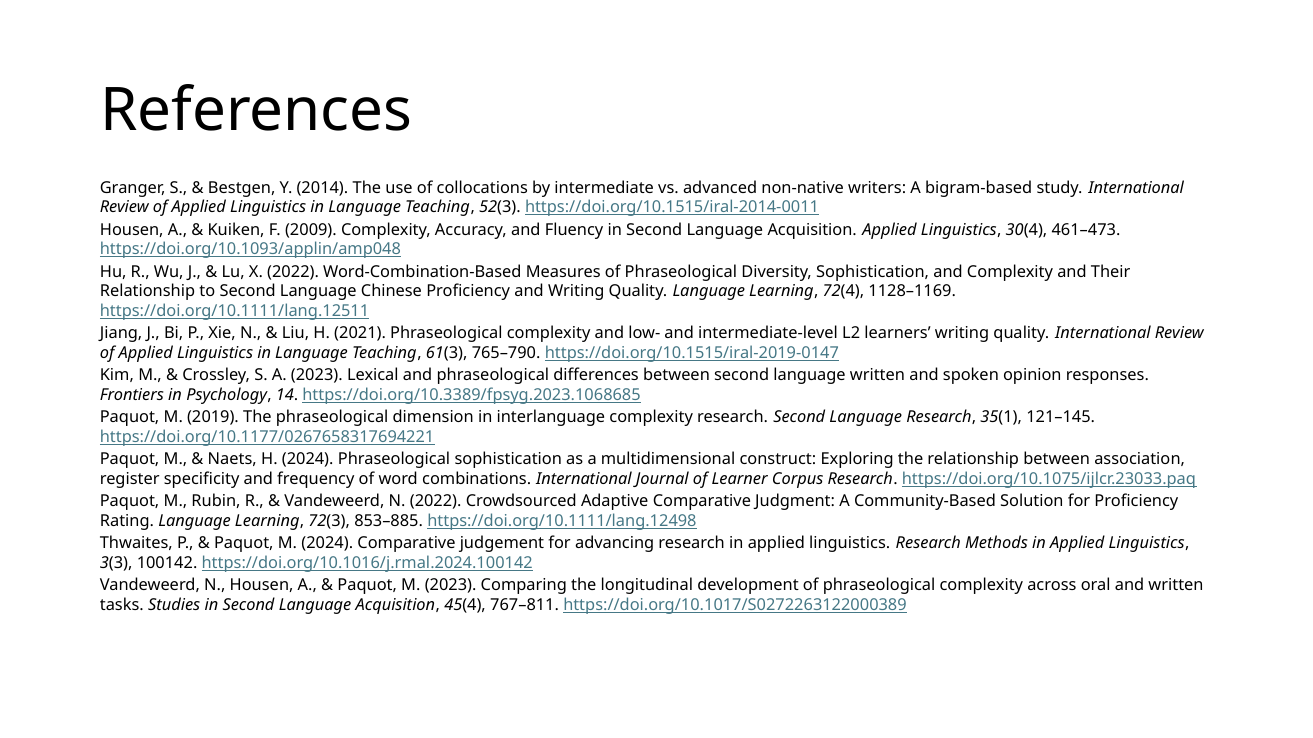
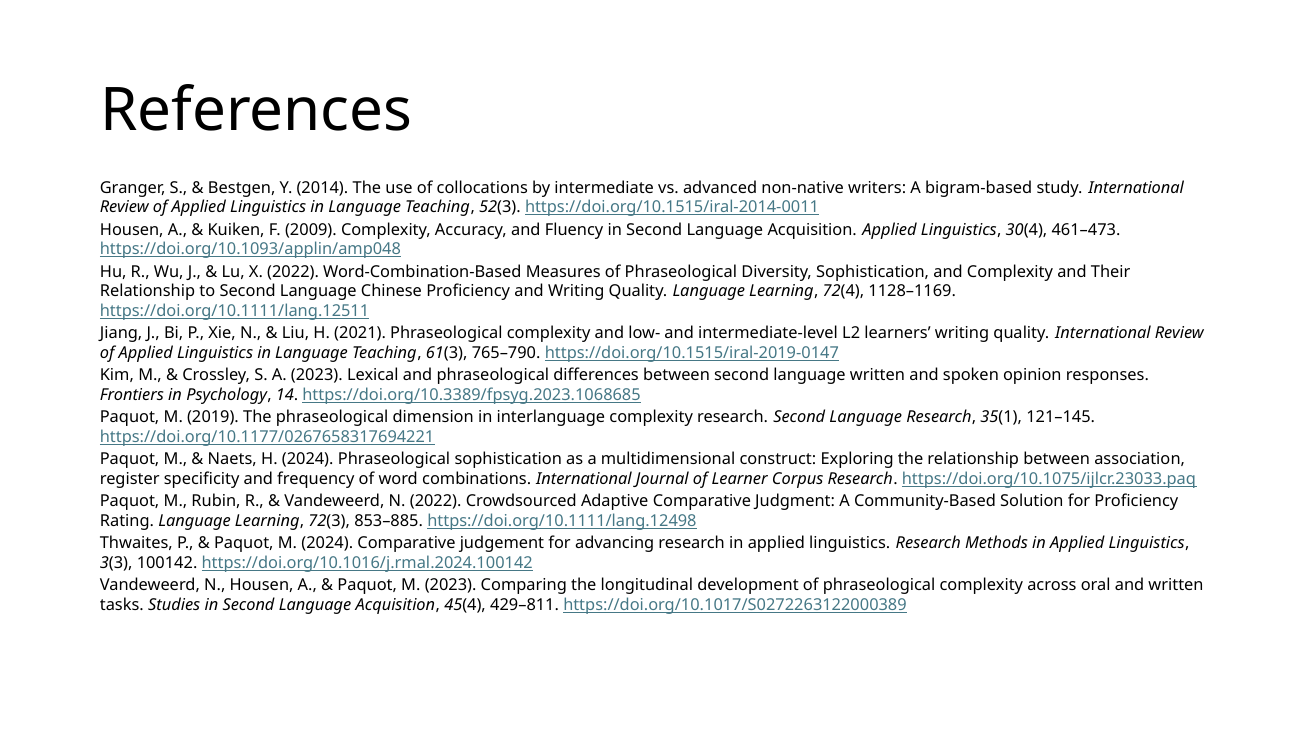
767–811: 767–811 -> 429–811
